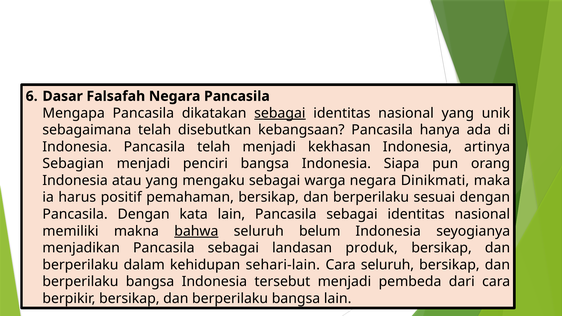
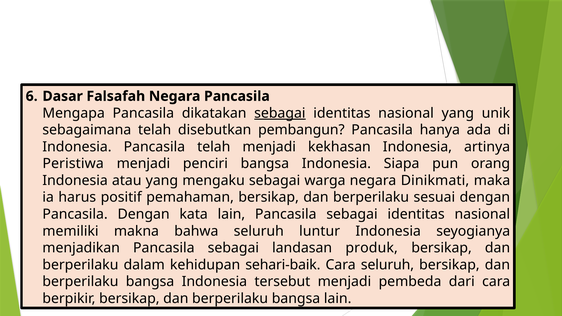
kebangsaan: kebangsaan -> pembangun
Sebagian: Sebagian -> Peristiwa
bahwa underline: present -> none
belum: belum -> luntur
sehari-lain: sehari-lain -> sehari-baik
